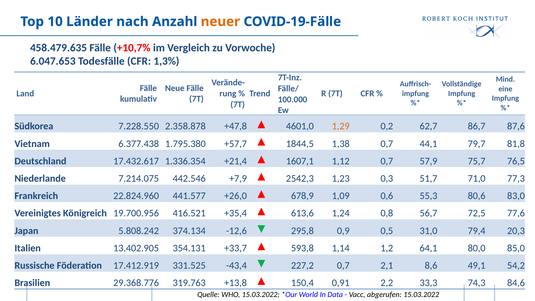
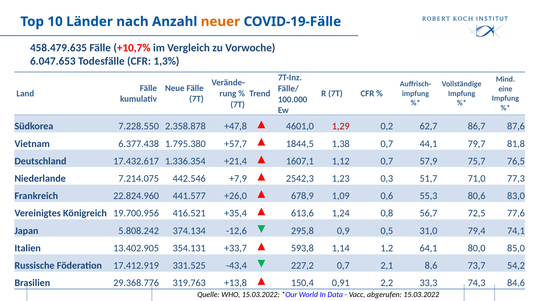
1,29 colour: orange -> red
20,3: 20,3 -> 74,1
49,1: 49,1 -> 73,7
